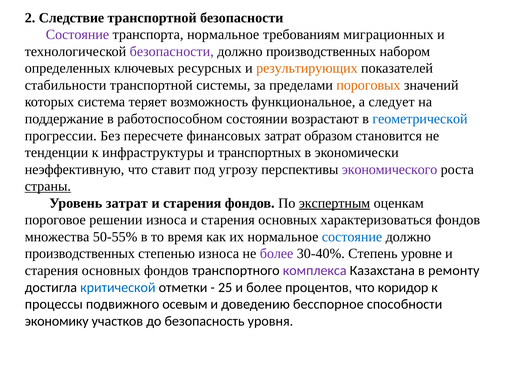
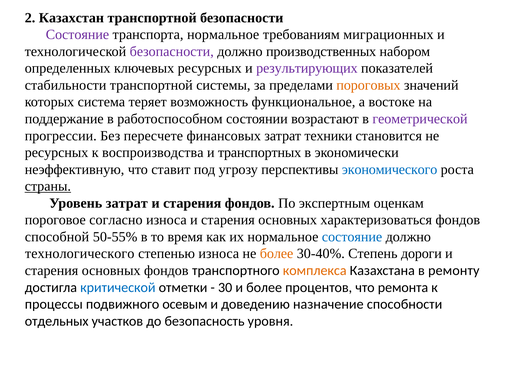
Следствие: Следствие -> Казахстан
результирующих colour: orange -> purple
следует: следует -> востоке
геометрической colour: blue -> purple
образом: образом -> техники
тенденции at (57, 152): тенденции -> ресурсных
инфраструктуры: инфраструктуры -> воспроизводства
экономического colour: purple -> blue
экспертным underline: present -> none
решении: решении -> согласно
множества: множества -> способной
производственных at (80, 254): производственных -> технологического
более at (277, 254) colour: purple -> orange
уровне: уровне -> дороги
комплекса colour: purple -> orange
25: 25 -> 30
коридор: коридор -> ремонта
бесспорное: бесспорное -> назначение
экономику: экономику -> отдельных
